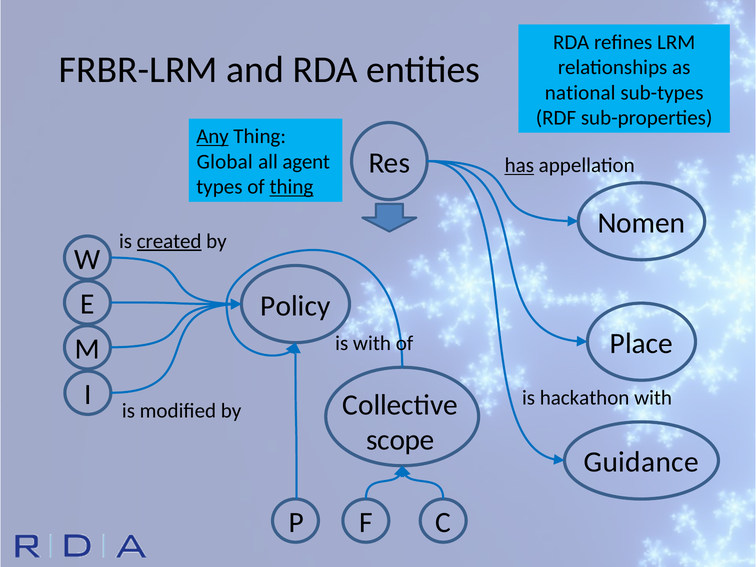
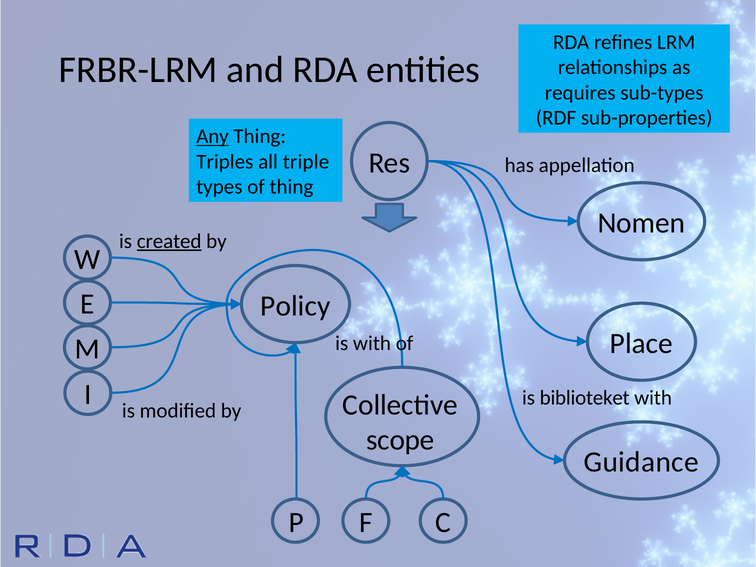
national: national -> requires
Global: Global -> Triples
agent: agent -> triple
has underline: present -> none
thing at (291, 187) underline: present -> none
hackathon: hackathon -> biblioteket
